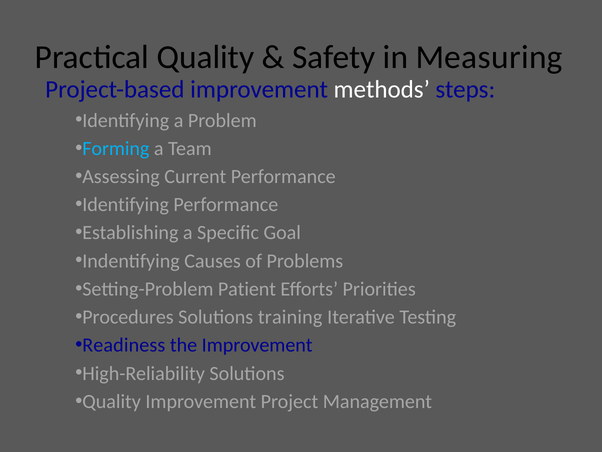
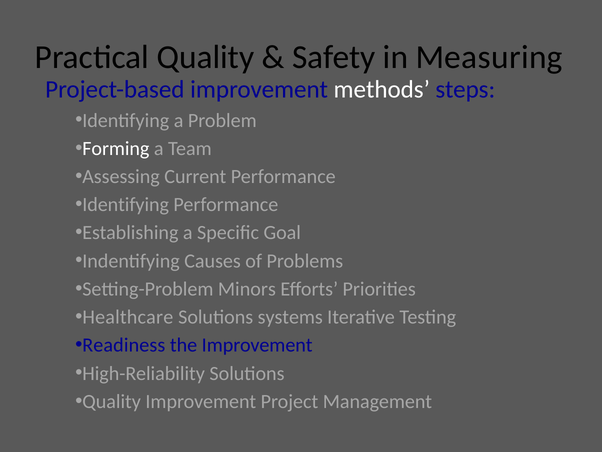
Forming colour: light blue -> white
Patient: Patient -> Minors
Procedures: Procedures -> Healthcare
training: training -> systems
